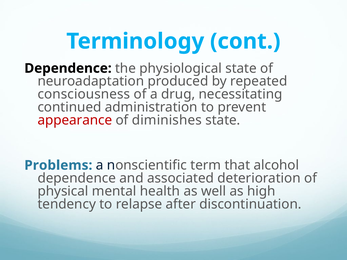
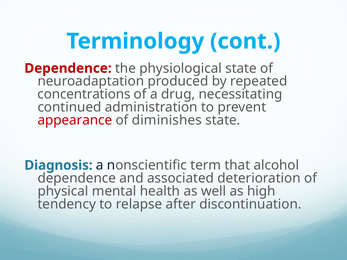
Dependence at (68, 68) colour: black -> red
consciousness: consciousness -> concentrations
Problems: Problems -> Diagnosis
